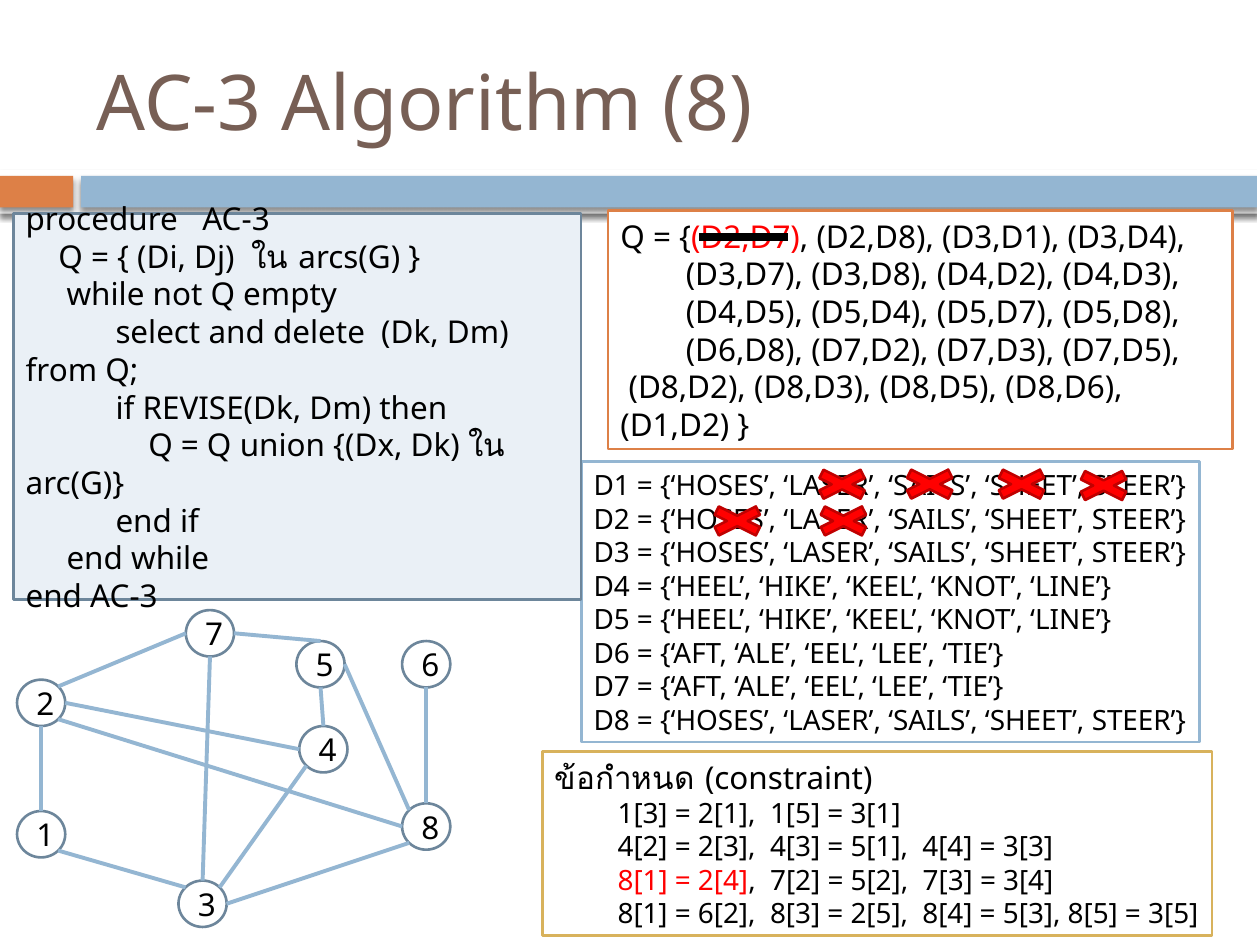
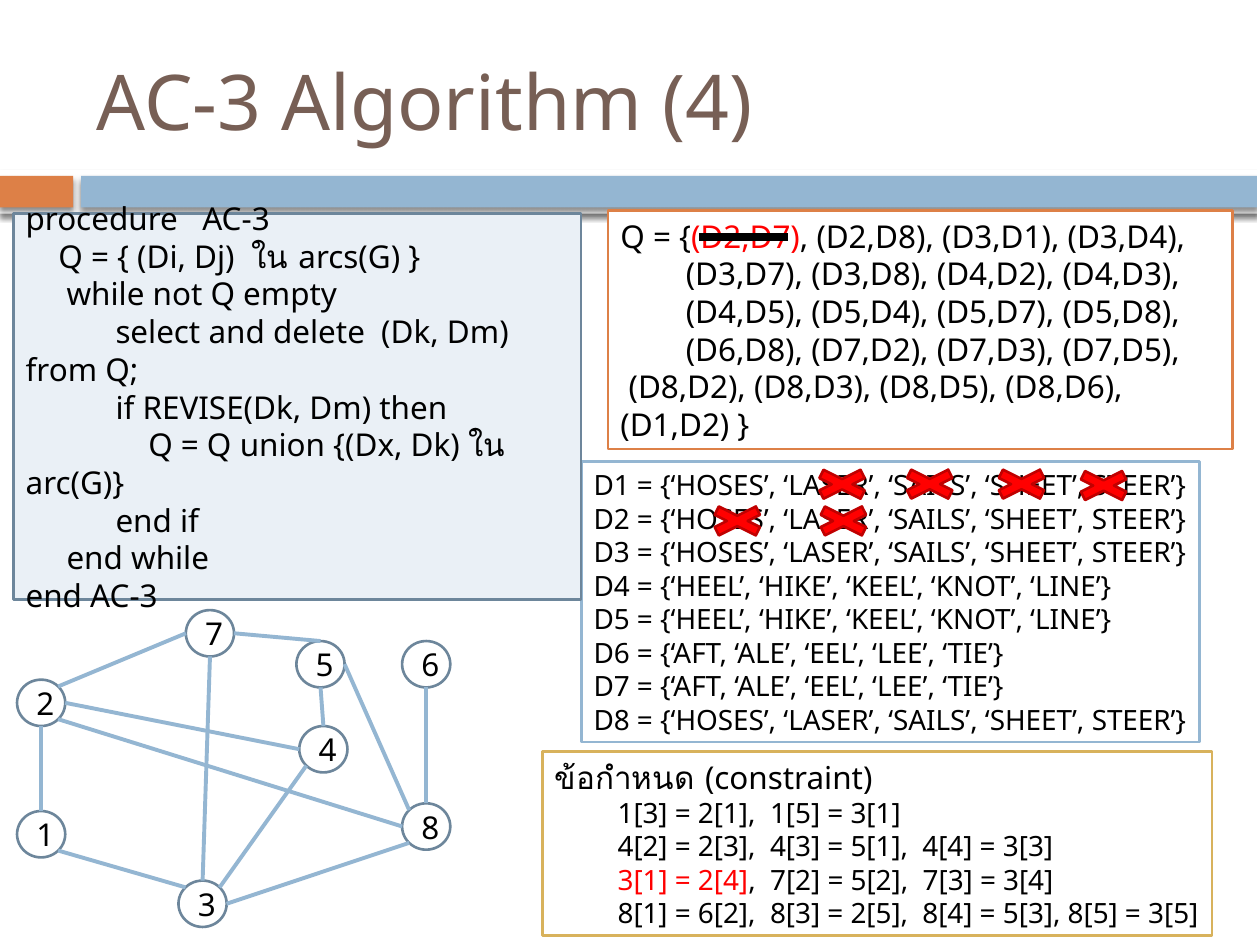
Algorithm 8: 8 -> 4
8[1 at (643, 881): 8[1 -> 3[1
